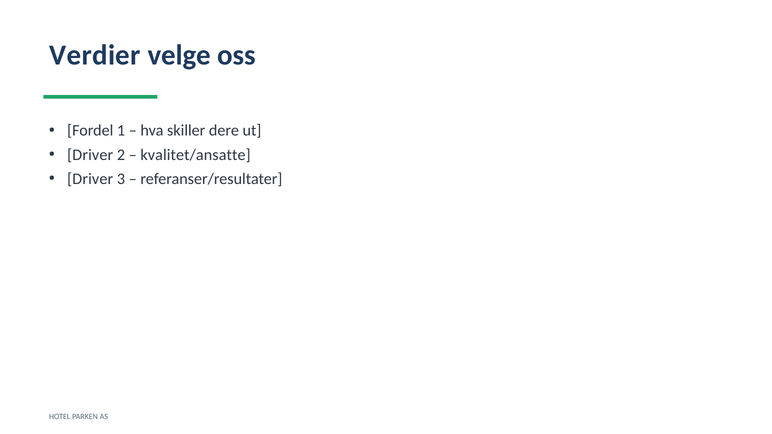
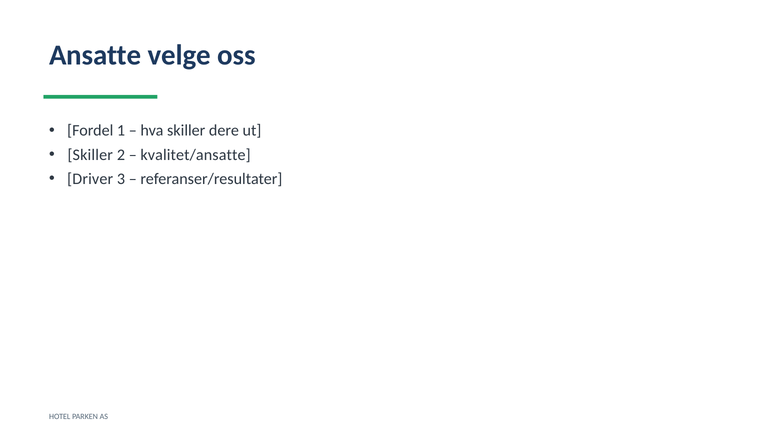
Verdier: Verdier -> Ansatte
Driver at (90, 155): Driver -> Skiller
